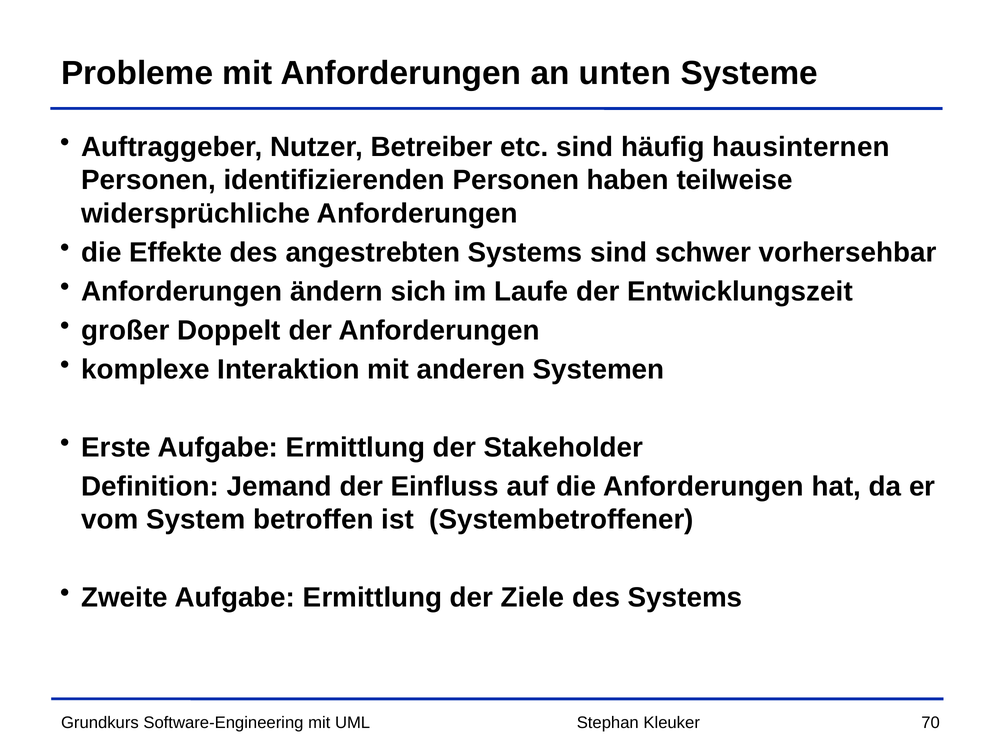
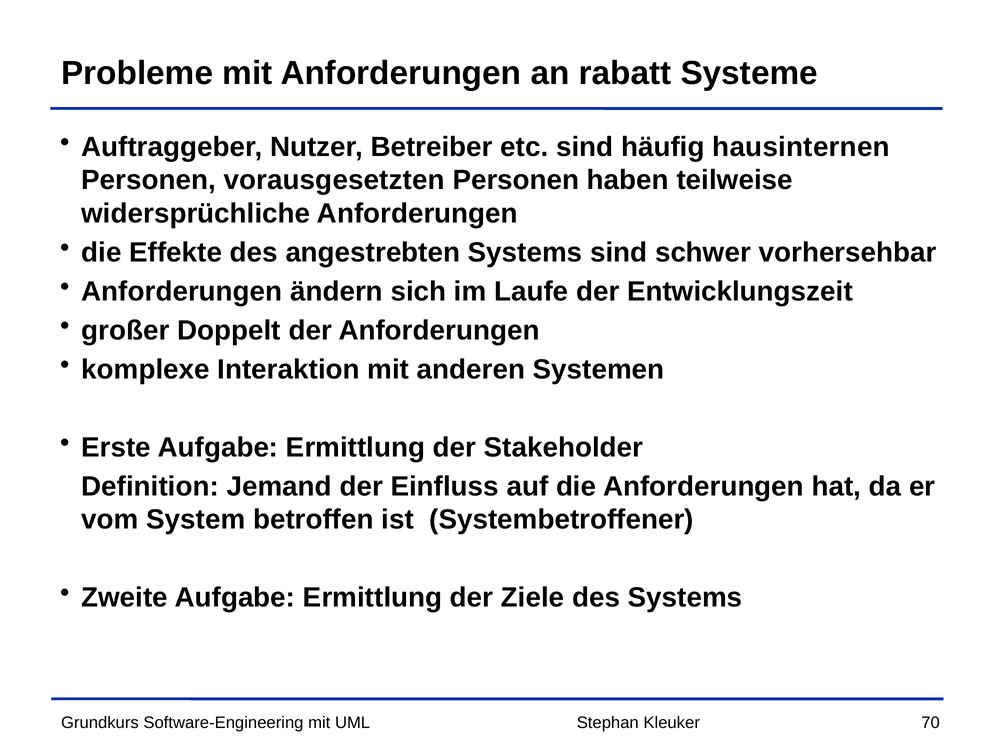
unten: unten -> rabatt
identifizierenden: identifizierenden -> vorausgesetzten
